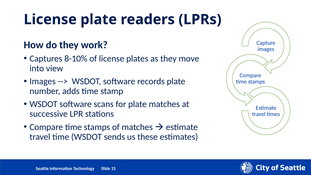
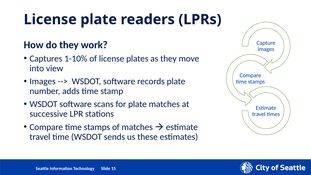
8-10%: 8-10% -> 1-10%
